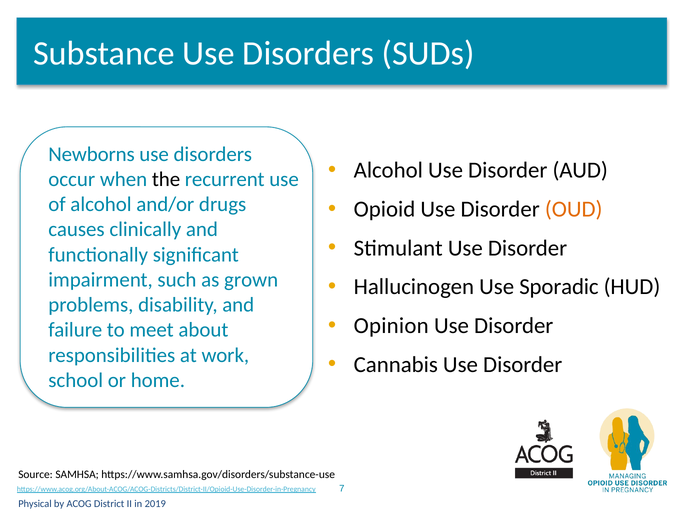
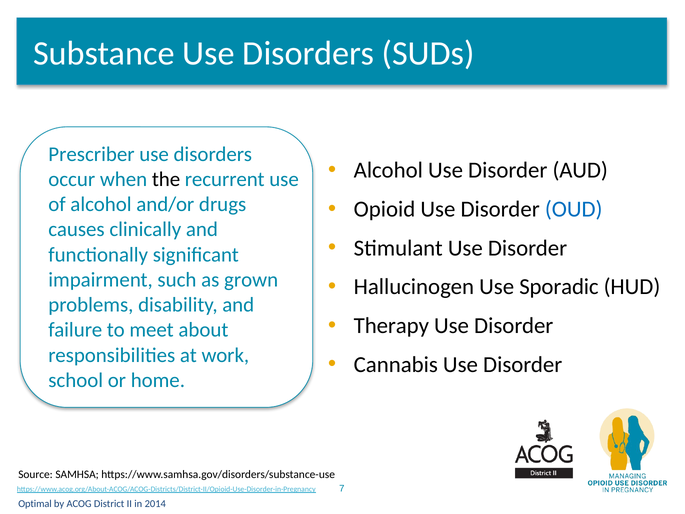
Newborns: Newborns -> Prescriber
OUD colour: orange -> blue
Opinion: Opinion -> Therapy
Physical: Physical -> Optimal
2019: 2019 -> 2014
